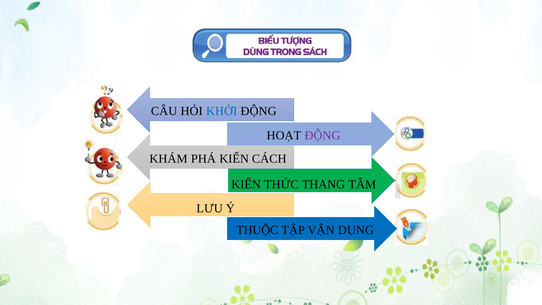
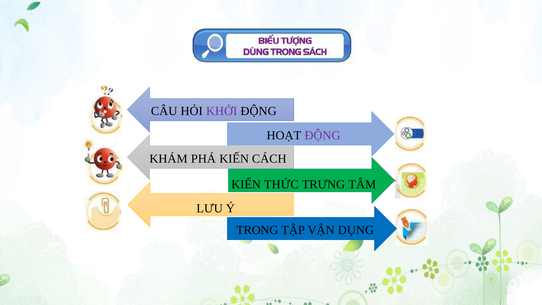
KHỞI colour: blue -> purple
THANG: THANG -> TRƯNG
THUỘC: THUỘC -> TRONG
